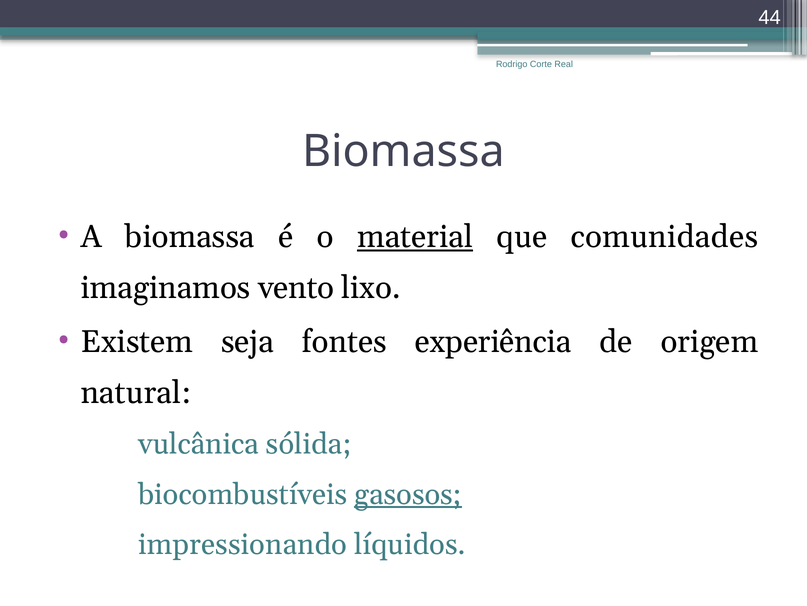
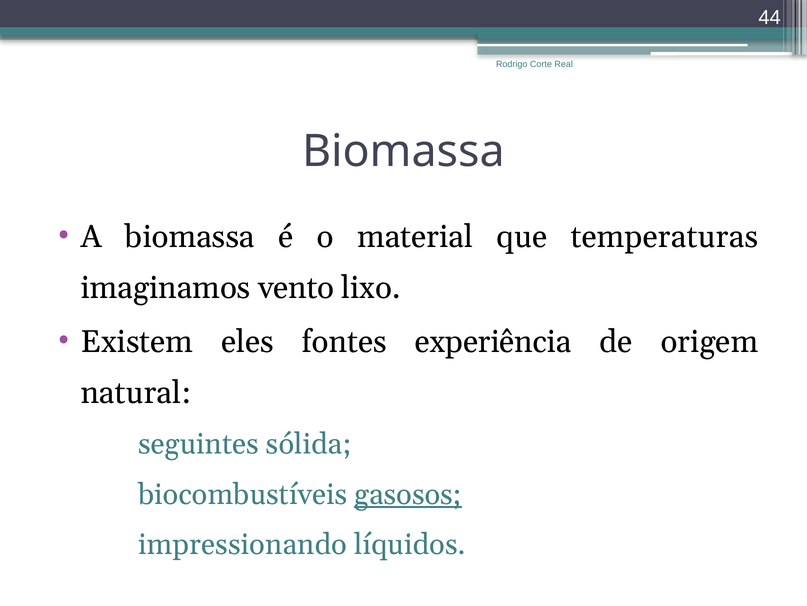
material underline: present -> none
comunidades: comunidades -> temperaturas
seja: seja -> eles
vulcânica: vulcânica -> seguintes
